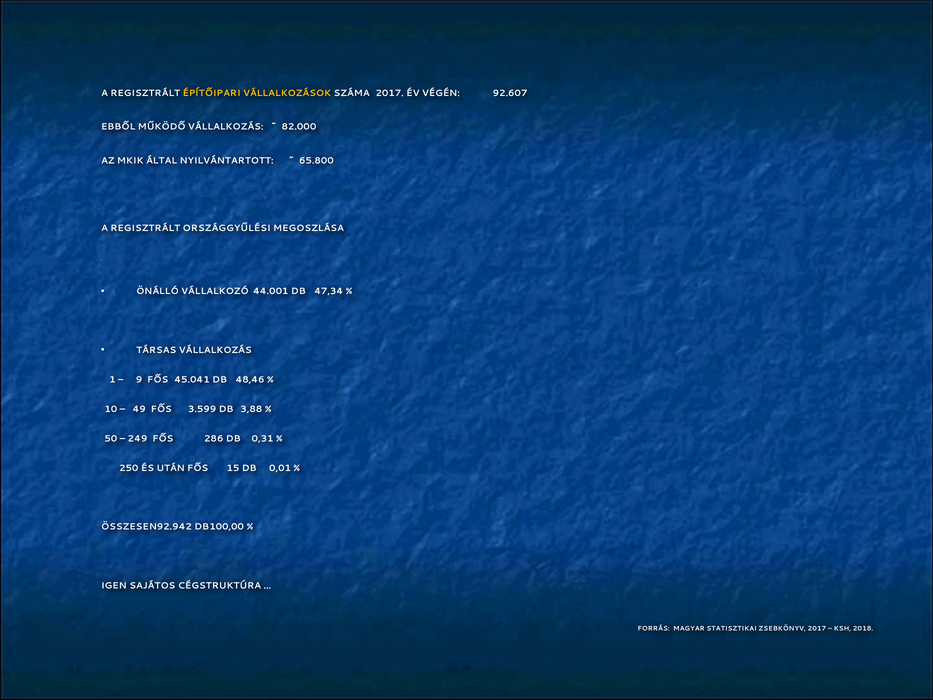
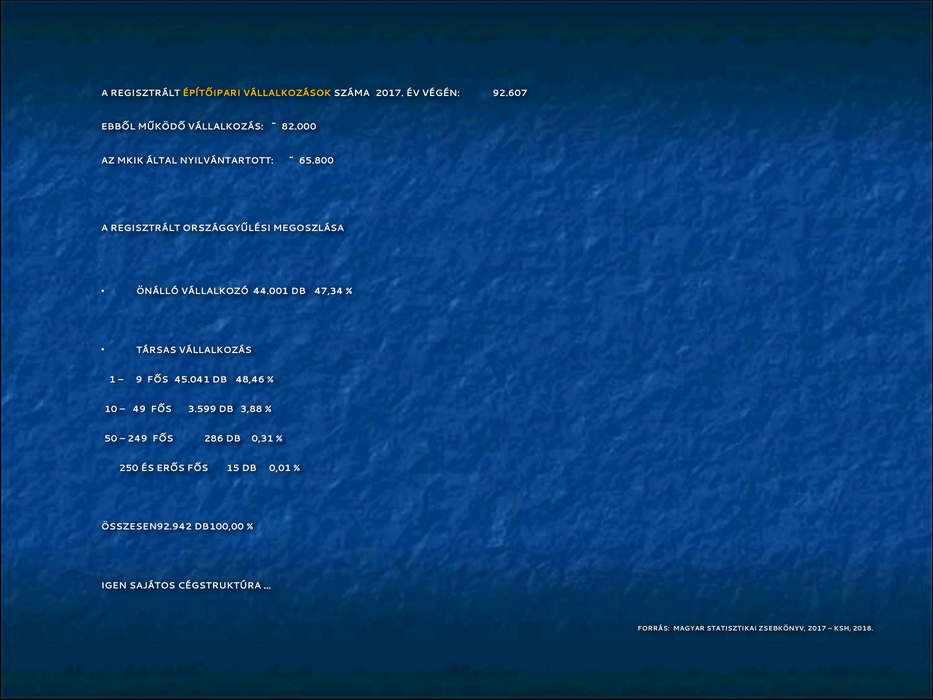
UTÁN: UTÁN -> ERŐS
